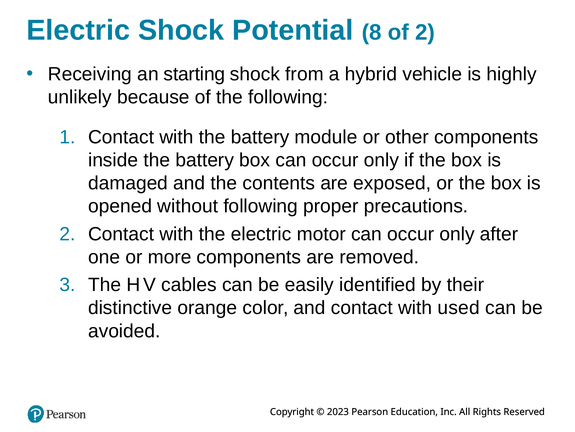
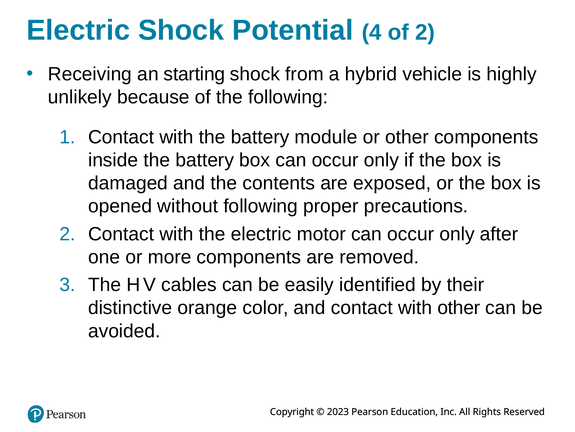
8: 8 -> 4
with used: used -> other
